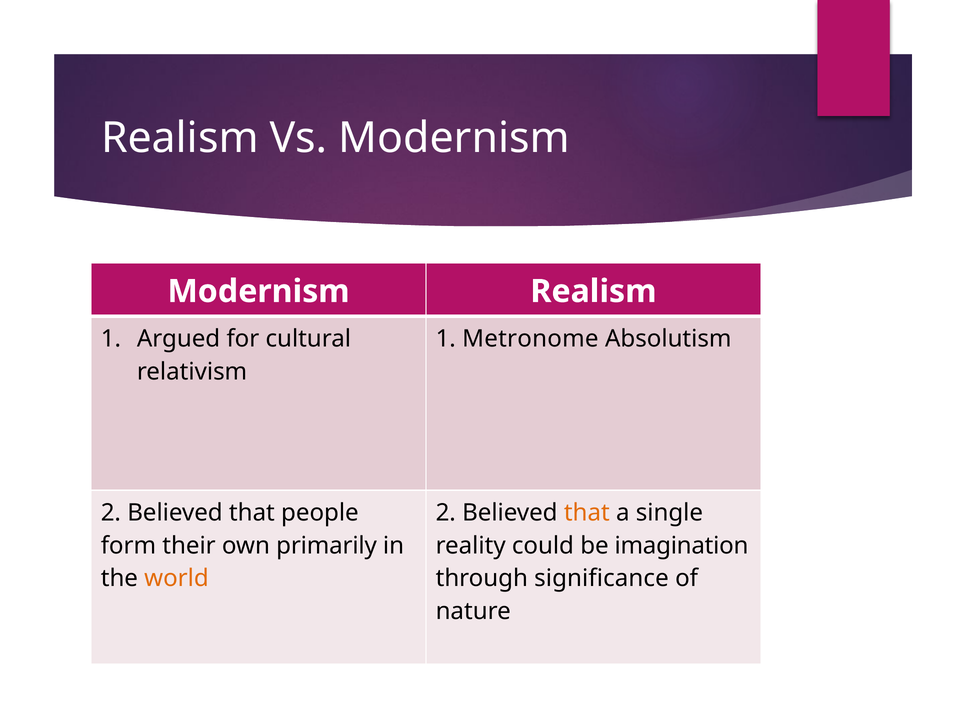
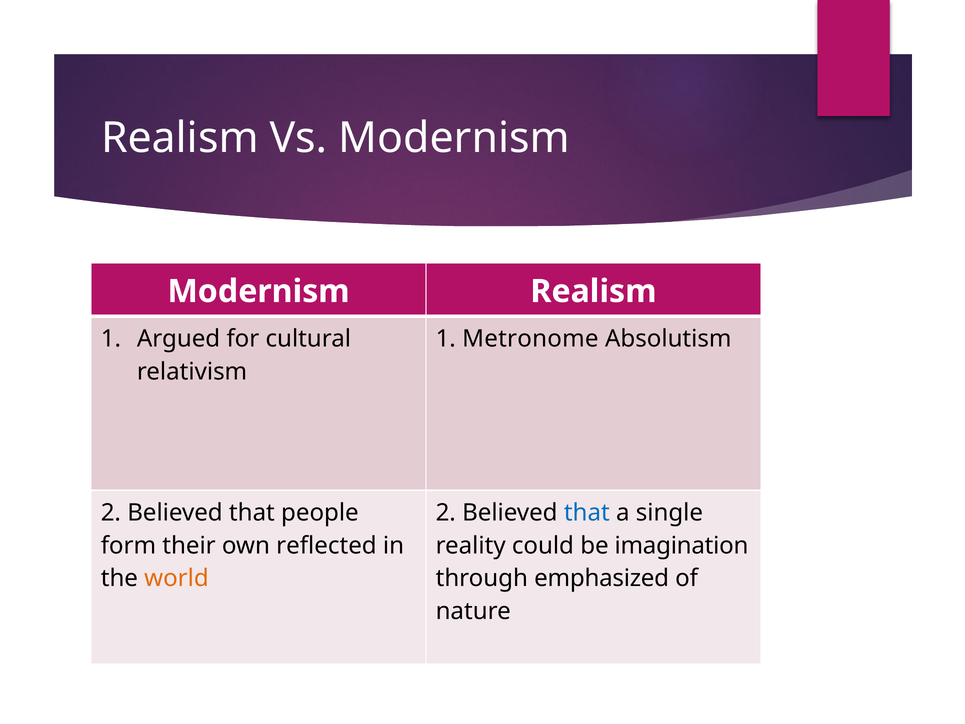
that at (587, 513) colour: orange -> blue
primarily: primarily -> reflected
significance: significance -> emphasized
